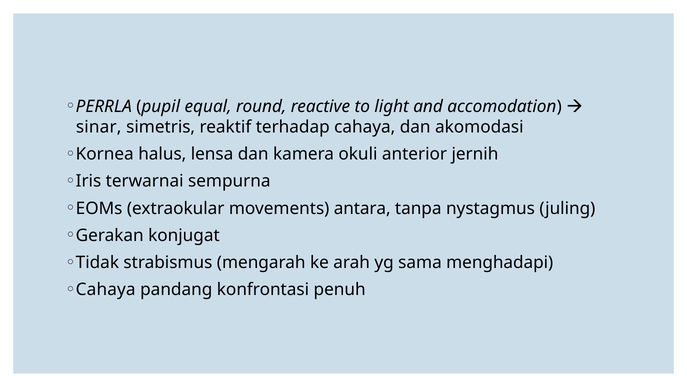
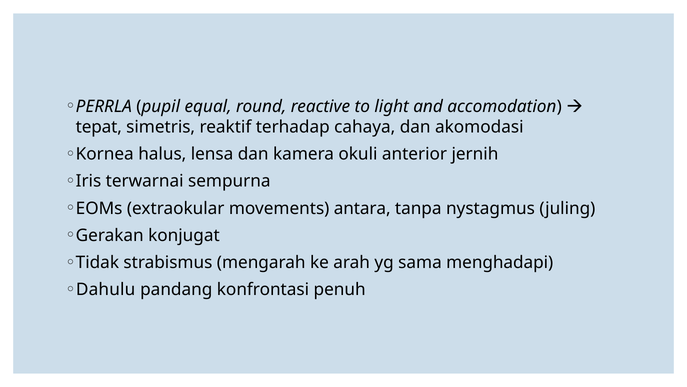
sinar: sinar -> tepat
Cahaya at (106, 289): Cahaya -> Dahulu
